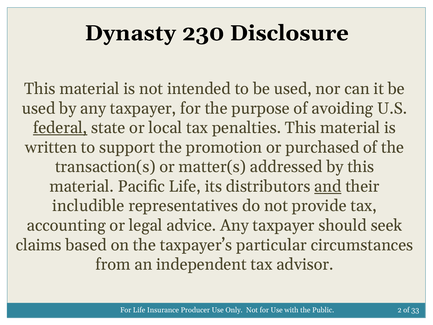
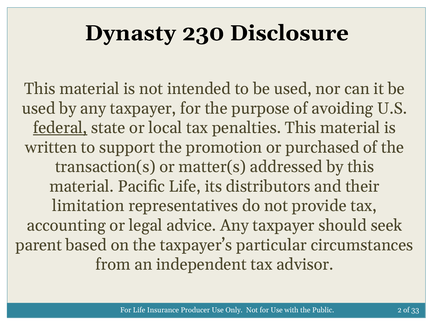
and underline: present -> none
includible: includible -> limitation
claims: claims -> parent
